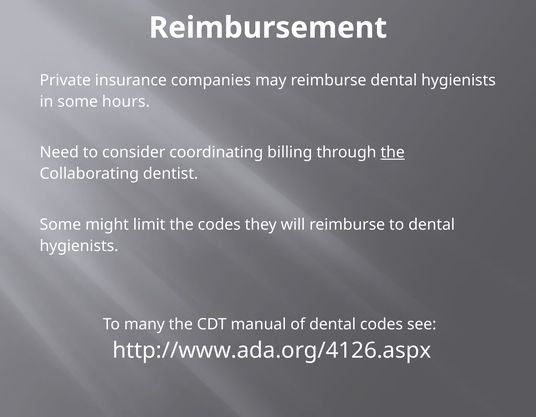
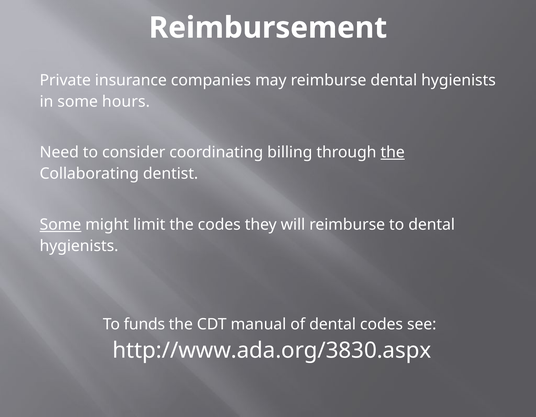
Some at (60, 225) underline: none -> present
many: many -> funds
http://www.ada.org/4126.aspx: http://www.ada.org/4126.aspx -> http://www.ada.org/3830.aspx
